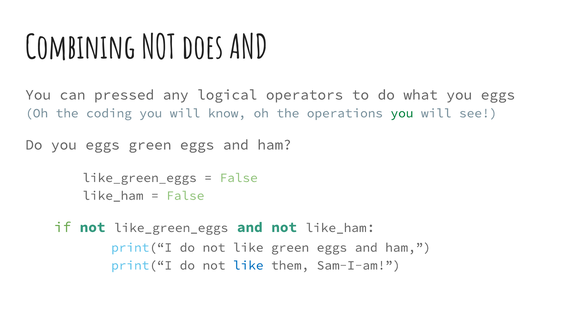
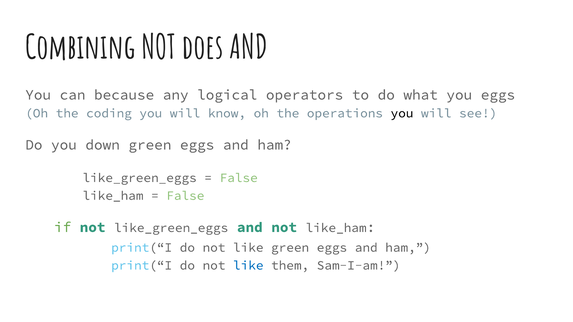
pressed: pressed -> because
you at (402, 113) colour: green -> black
Do you eggs: eggs -> down
